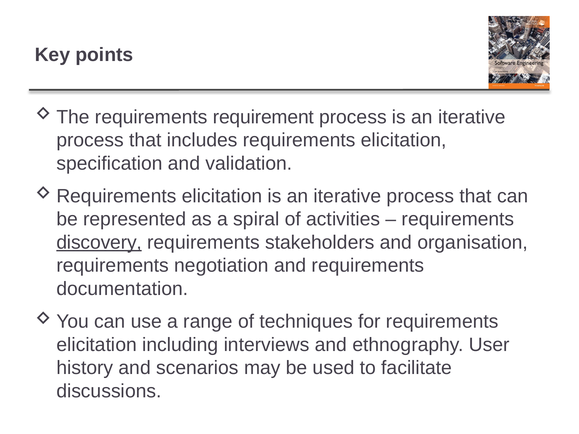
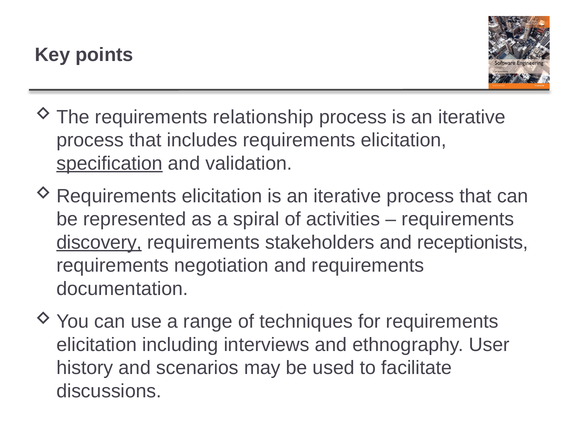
requirement: requirement -> relationship
specification underline: none -> present
organisation: organisation -> receptionists
